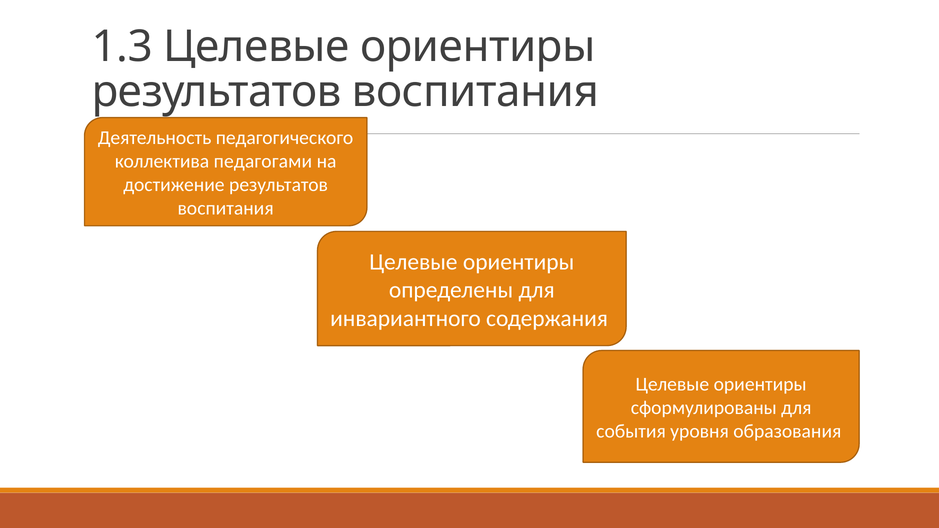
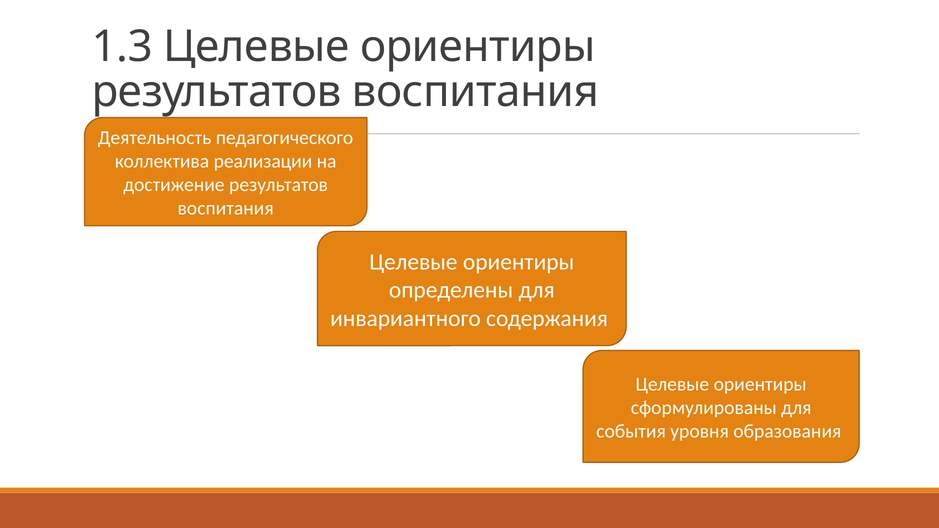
педагогами: педагогами -> реализации
